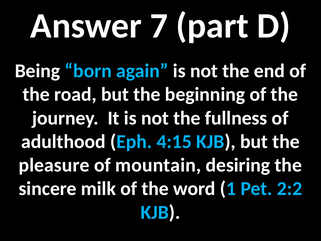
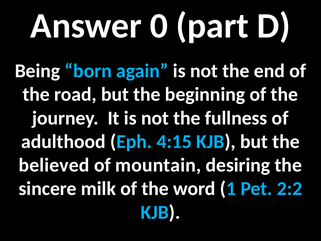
7: 7 -> 0
pleasure: pleasure -> believed
